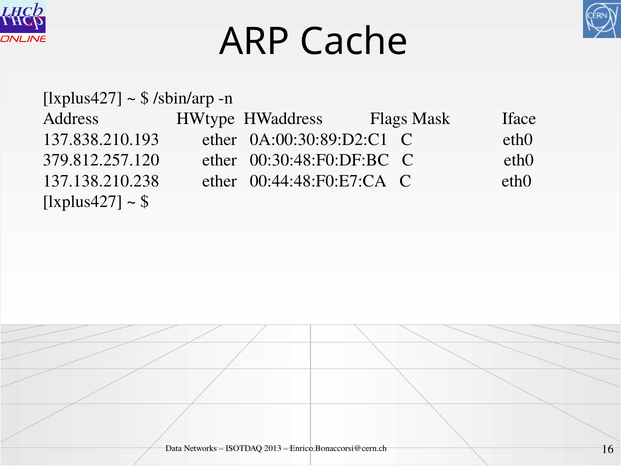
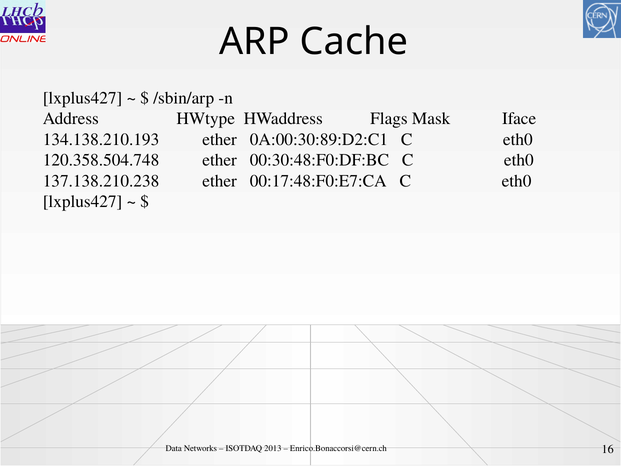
137.838.210.193: 137.838.210.193 -> 134.138.210.193
379.812.257.120: 379.812.257.120 -> 120.358.504.748
00:44:48:F0:E7:CA: 00:44:48:F0:E7:CA -> 00:17:48:F0:E7:CA
